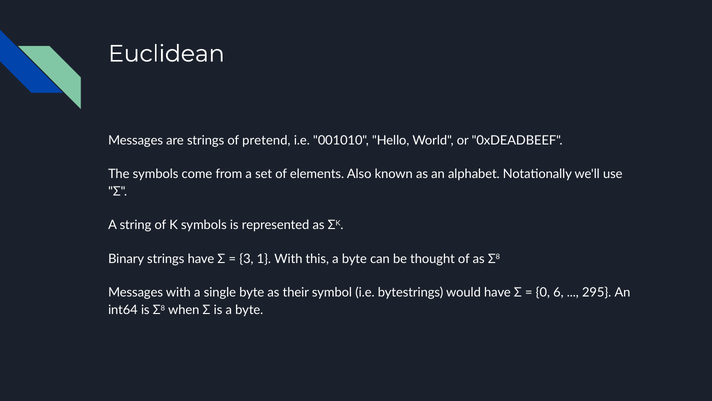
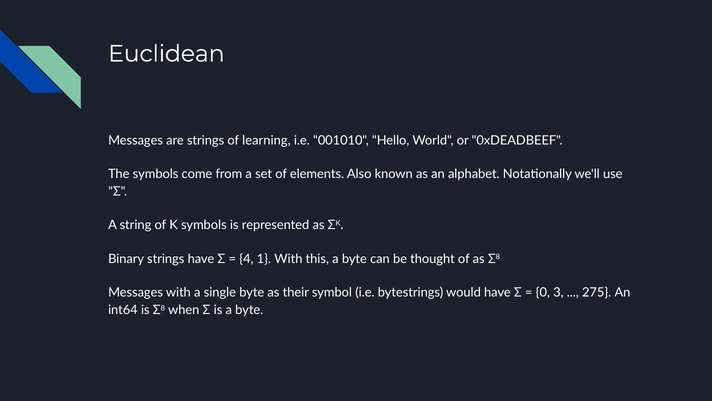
pretend: pretend -> learning
3: 3 -> 4
6: 6 -> 3
295: 295 -> 275
